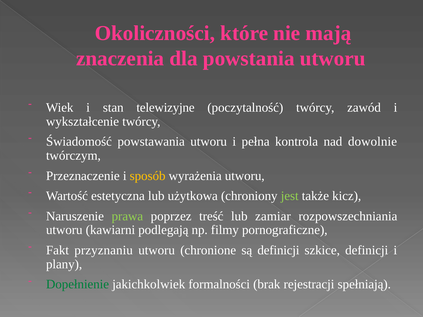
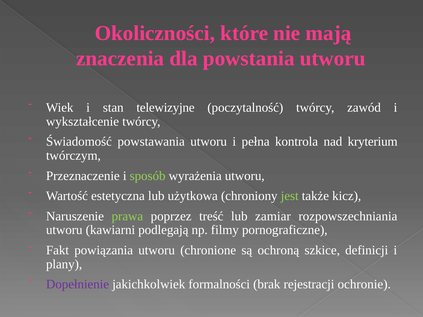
dowolnie: dowolnie -> kryterium
sposób colour: yellow -> light green
przyznaniu: przyznaniu -> powiązania
są definicji: definicji -> ochroną
Dopełnienie colour: green -> purple
spełniają: spełniają -> ochronie
